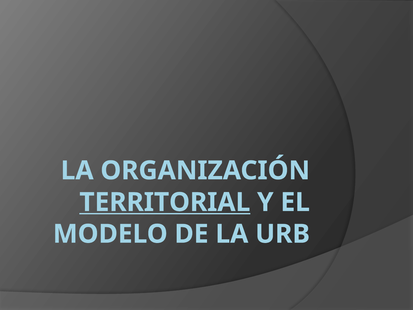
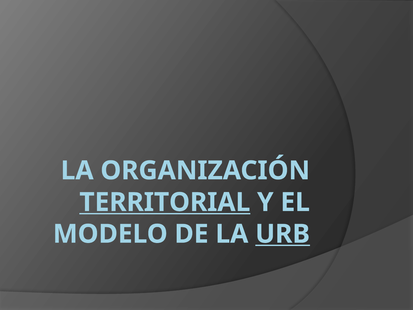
URB underline: none -> present
